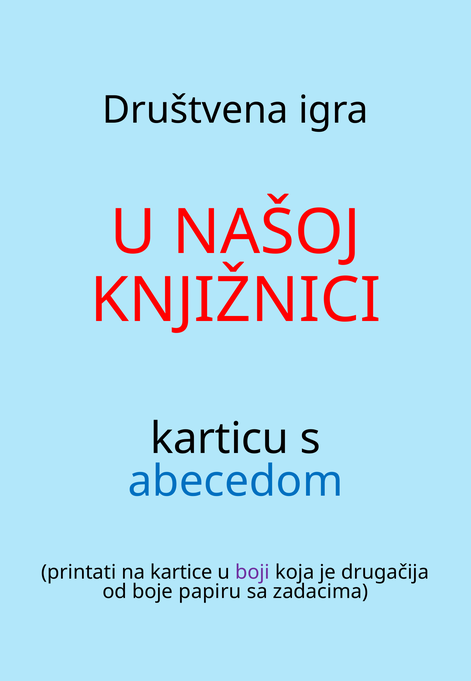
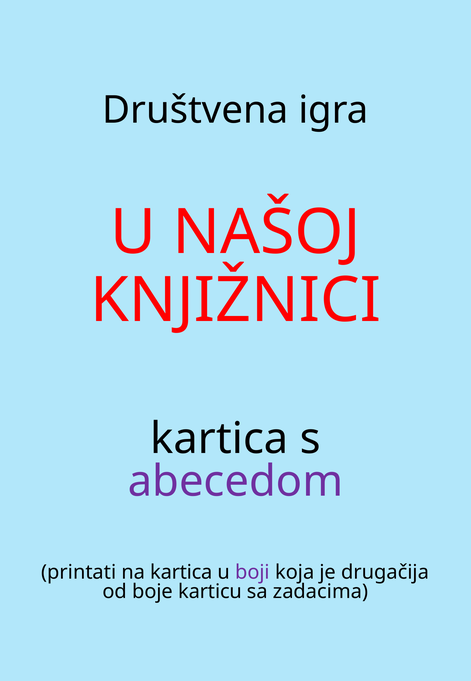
karticu at (220, 438): karticu -> kartica
abecedom colour: blue -> purple
na kartice: kartice -> kartica
papiru: papiru -> karticu
